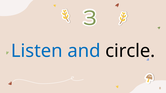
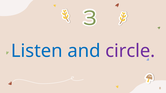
circle colour: black -> purple
